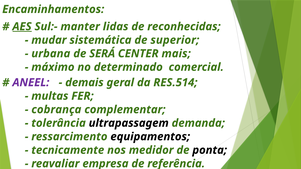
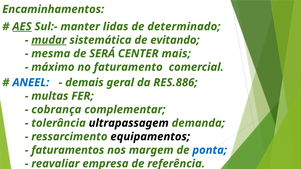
reconhecidas: reconhecidas -> determinado
mudar underline: none -> present
superior: superior -> evitando
urbana: urbana -> mesma
determinado: determinado -> faturamento
ANEEL colour: purple -> blue
RES.514: RES.514 -> RES.886
tecnicamente: tecnicamente -> faturamentos
medidor: medidor -> margem
ponta colour: black -> blue
